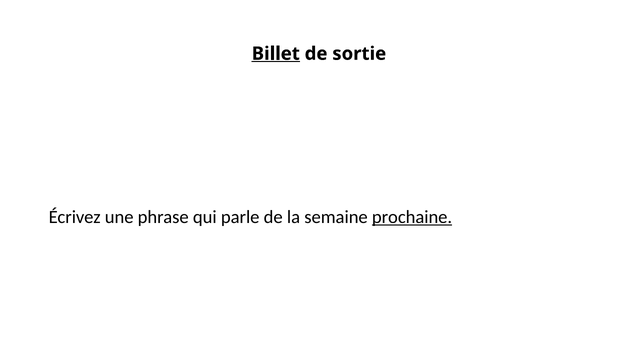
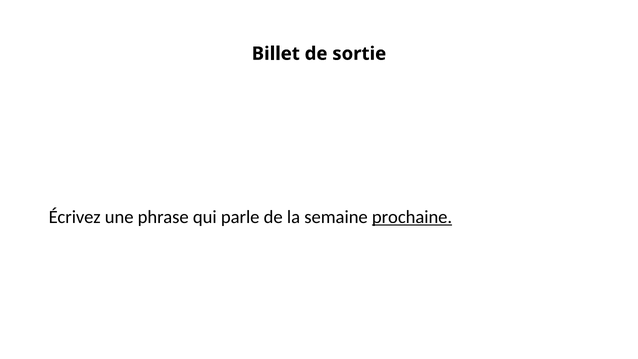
Billet underline: present -> none
